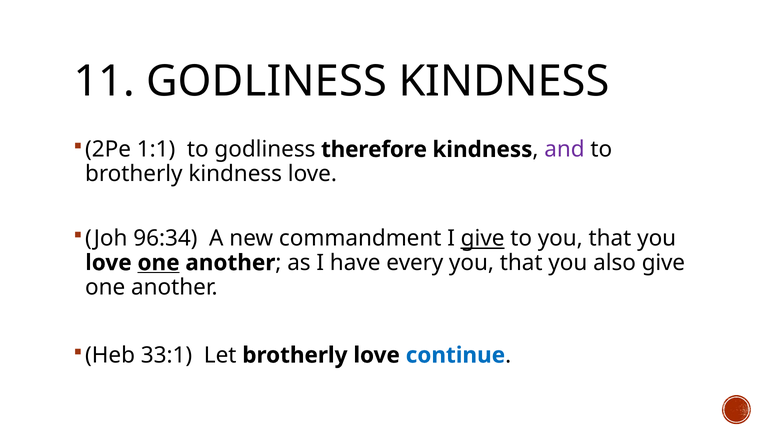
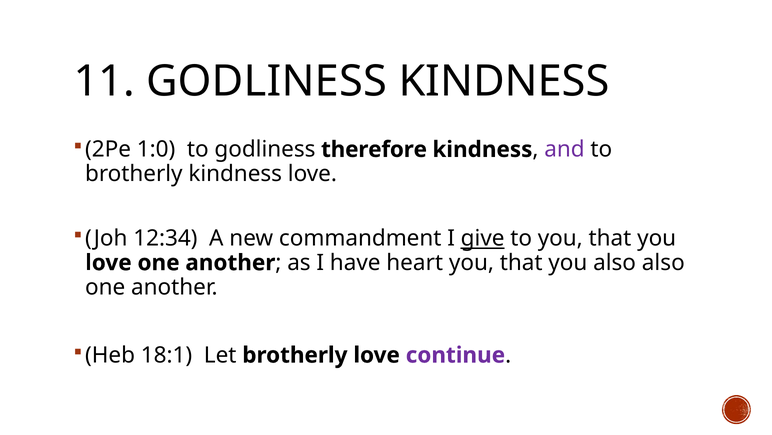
1:1: 1:1 -> 1:0
96:34: 96:34 -> 12:34
one at (159, 262) underline: present -> none
every: every -> heart
also give: give -> also
33:1: 33:1 -> 18:1
continue colour: blue -> purple
